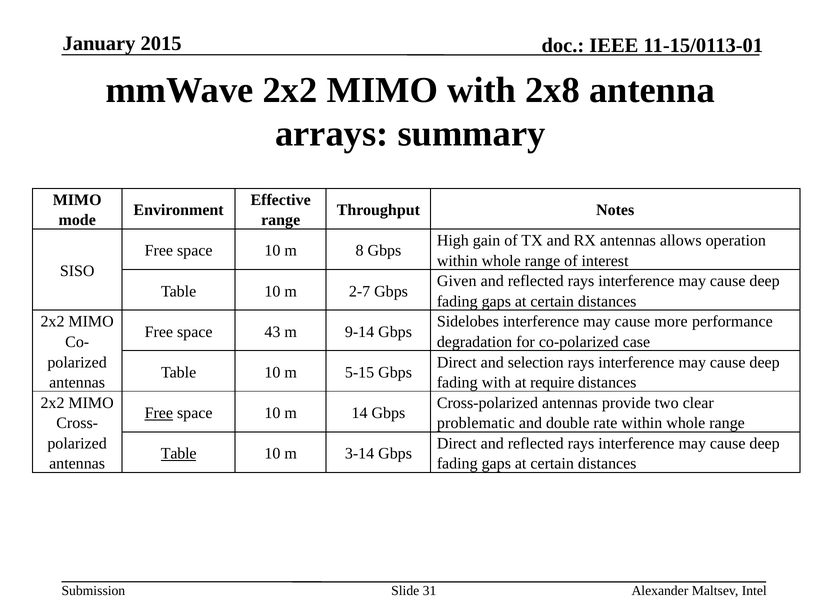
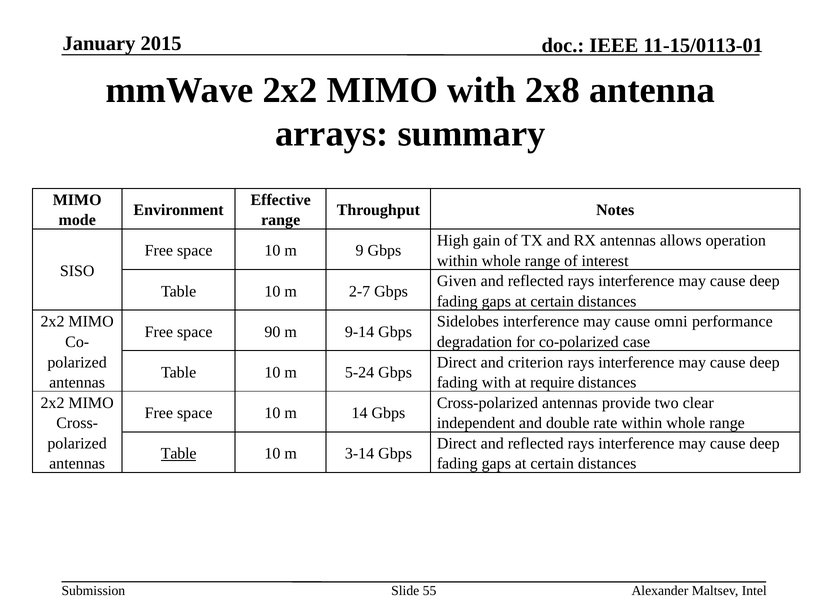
8: 8 -> 9
more: more -> omni
43: 43 -> 90
selection: selection -> criterion
5-15: 5-15 -> 5-24
Free at (159, 413) underline: present -> none
problematic: problematic -> independent
31: 31 -> 55
